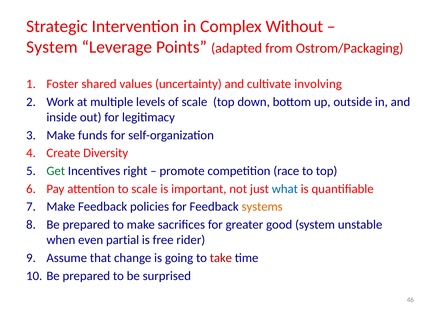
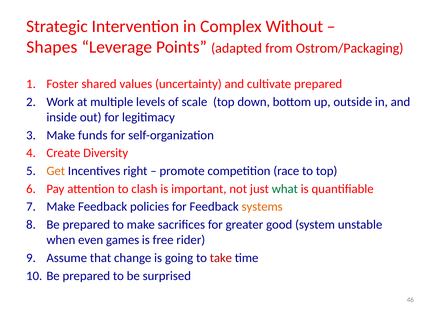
System at (52, 47): System -> Shapes
cultivate involving: involving -> prepared
Get colour: green -> orange
to scale: scale -> clash
what colour: blue -> green
partial: partial -> games
